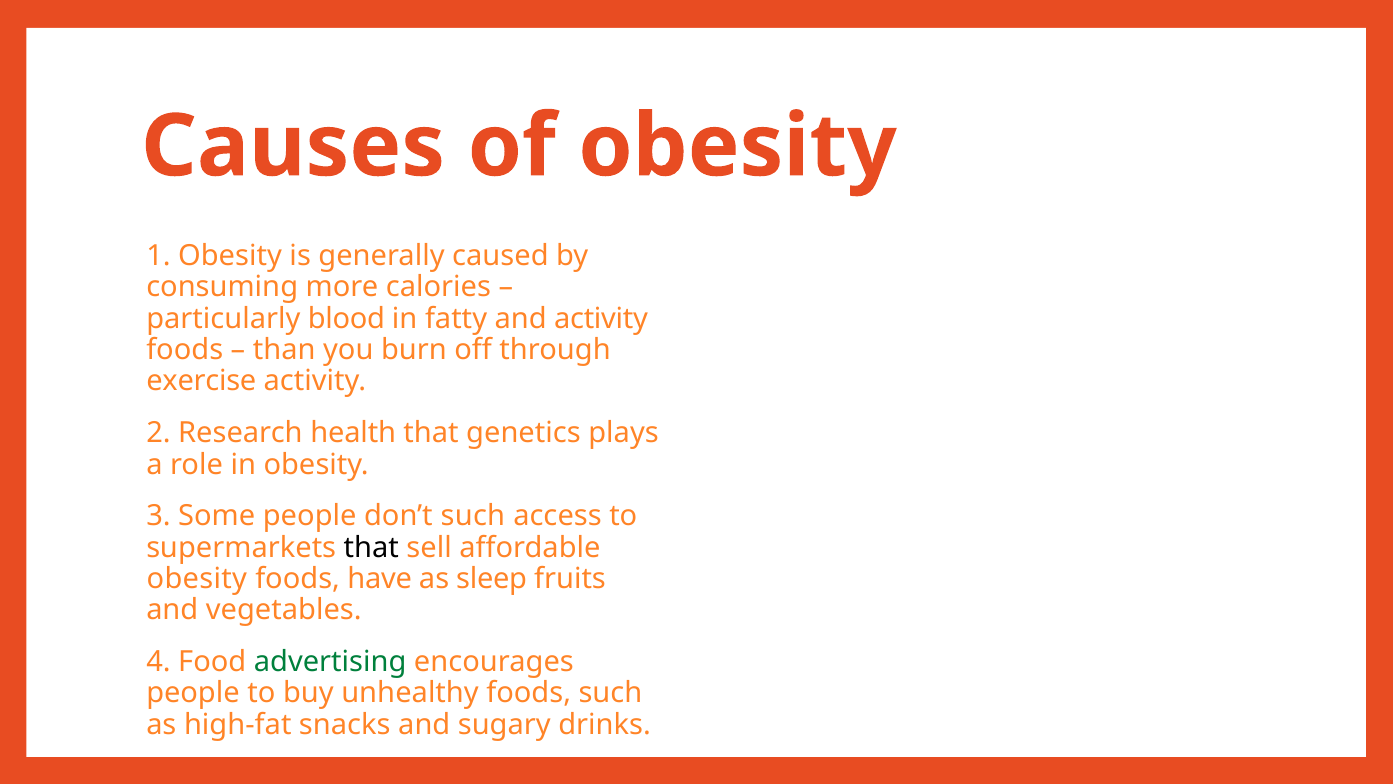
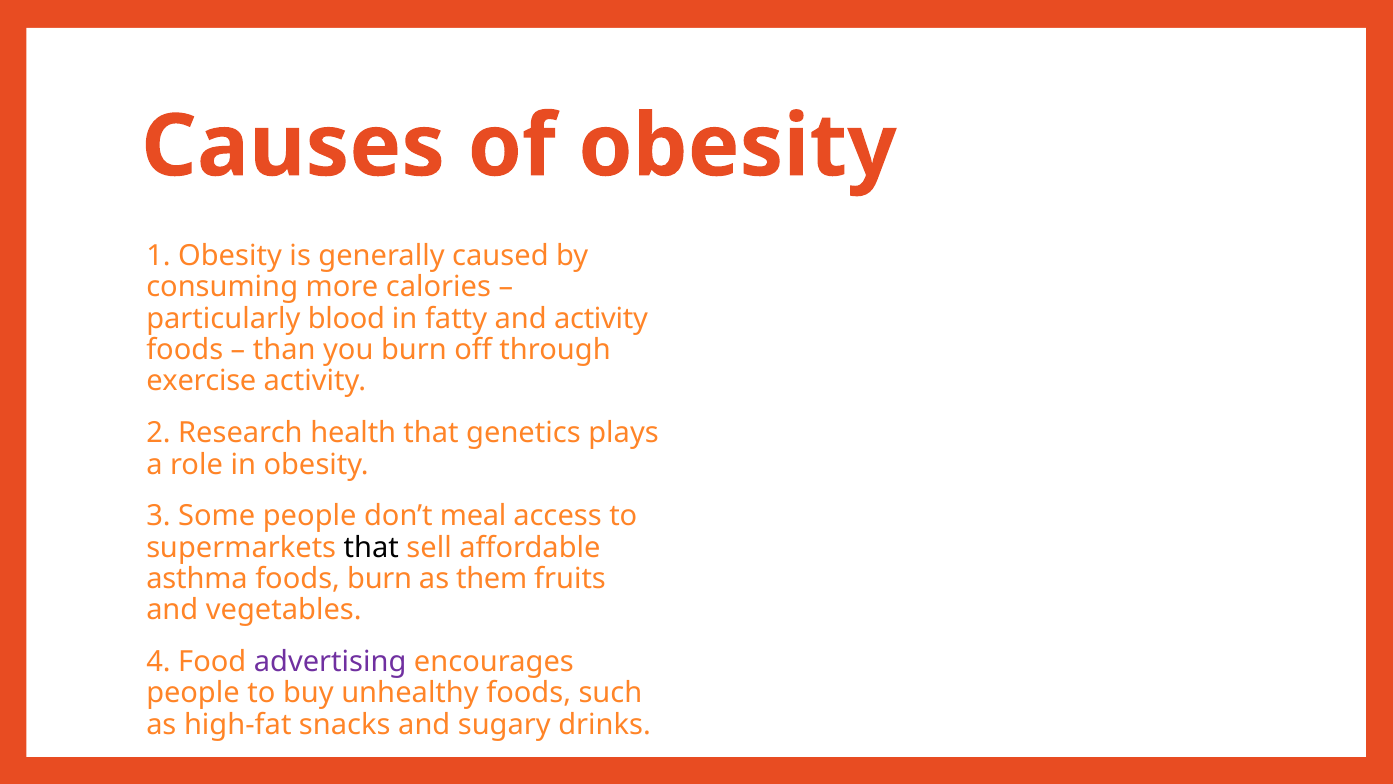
don’t such: such -> meal
obesity at (197, 579): obesity -> asthma
foods have: have -> burn
sleep: sleep -> them
advertising colour: green -> purple
